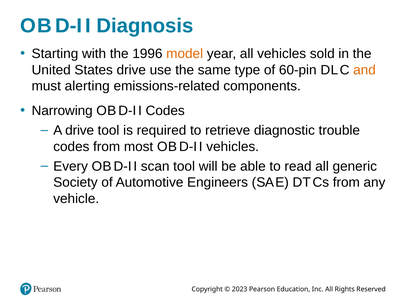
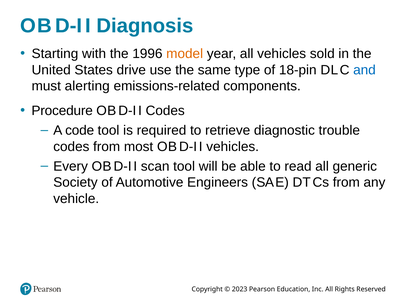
60-pin: 60-pin -> 18-pin
and colour: orange -> blue
Narrowing: Narrowing -> Procedure
A drive: drive -> code
